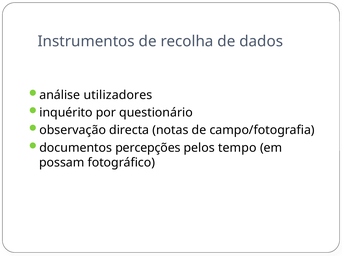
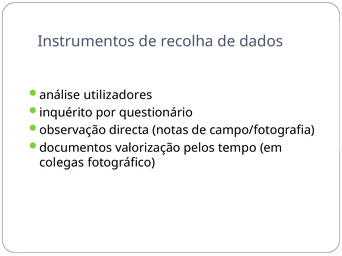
percepções: percepções -> valorização
possam: possam -> colegas
